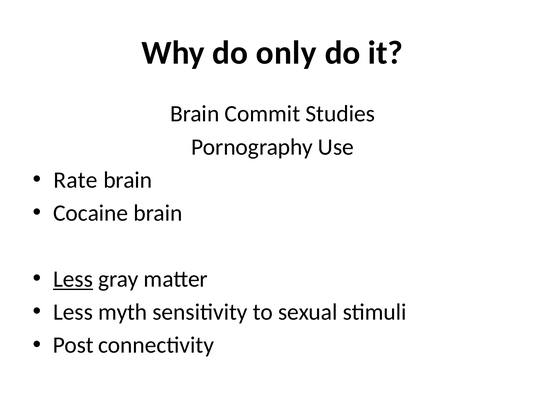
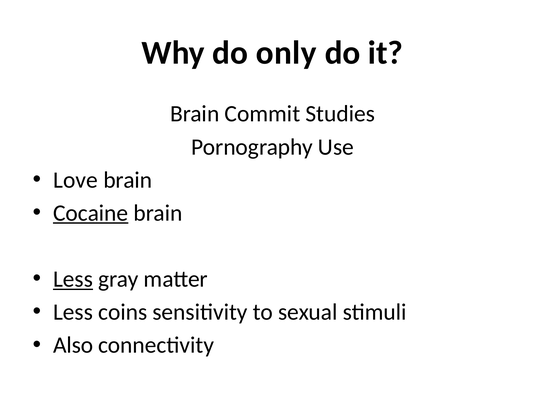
Rate: Rate -> Love
Cocaine underline: none -> present
myth: myth -> coins
Post: Post -> Also
